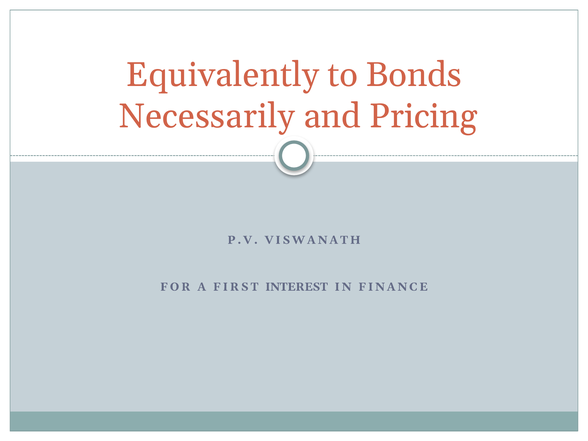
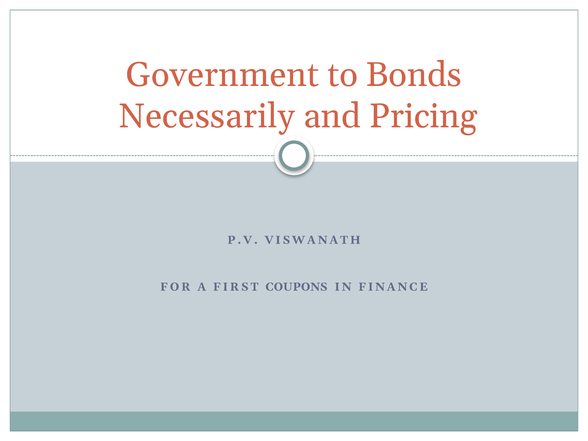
Equivalently: Equivalently -> Government
INTEREST: INTEREST -> COUPONS
